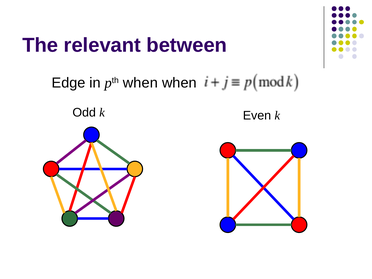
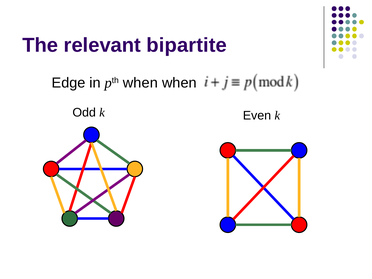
between: between -> bipartite
